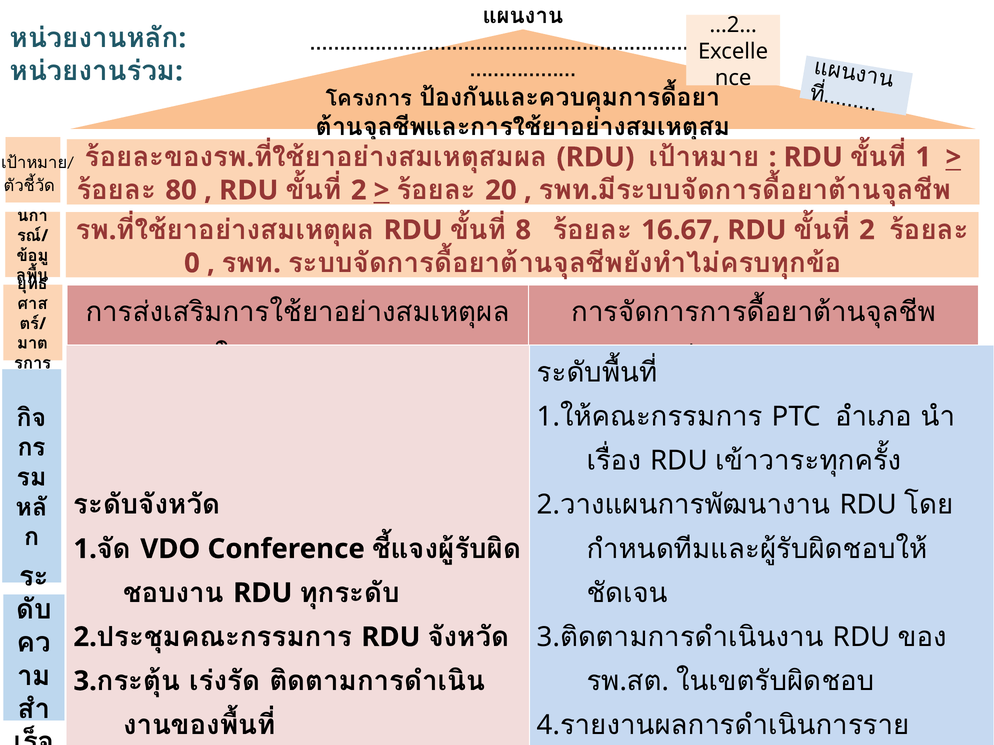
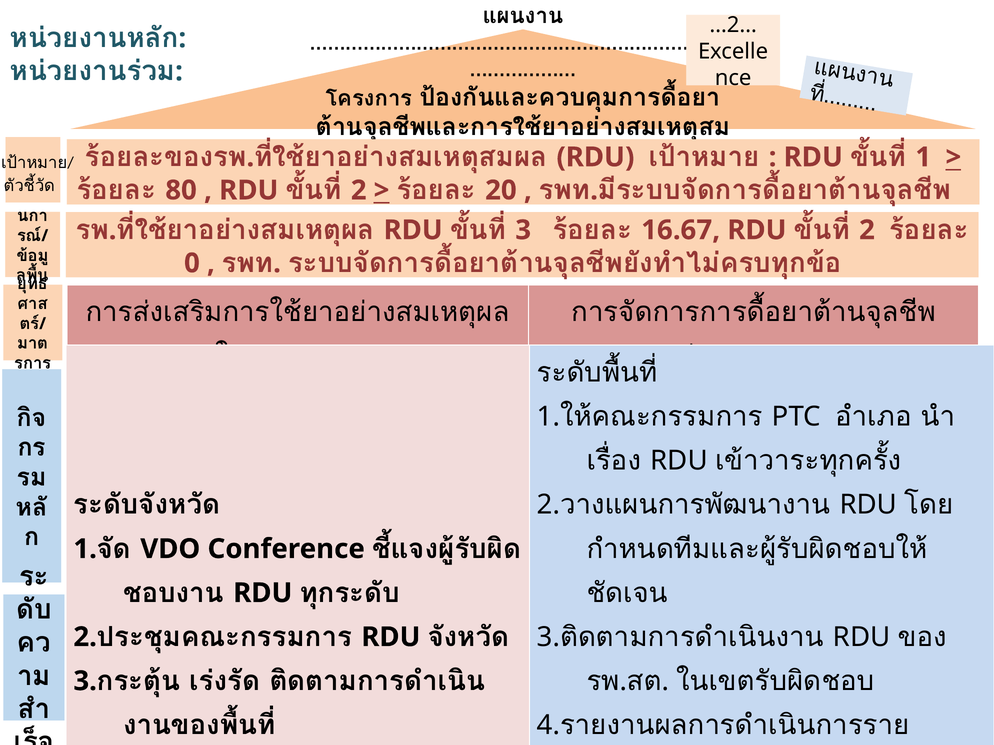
8 at (523, 230): 8 -> 3
